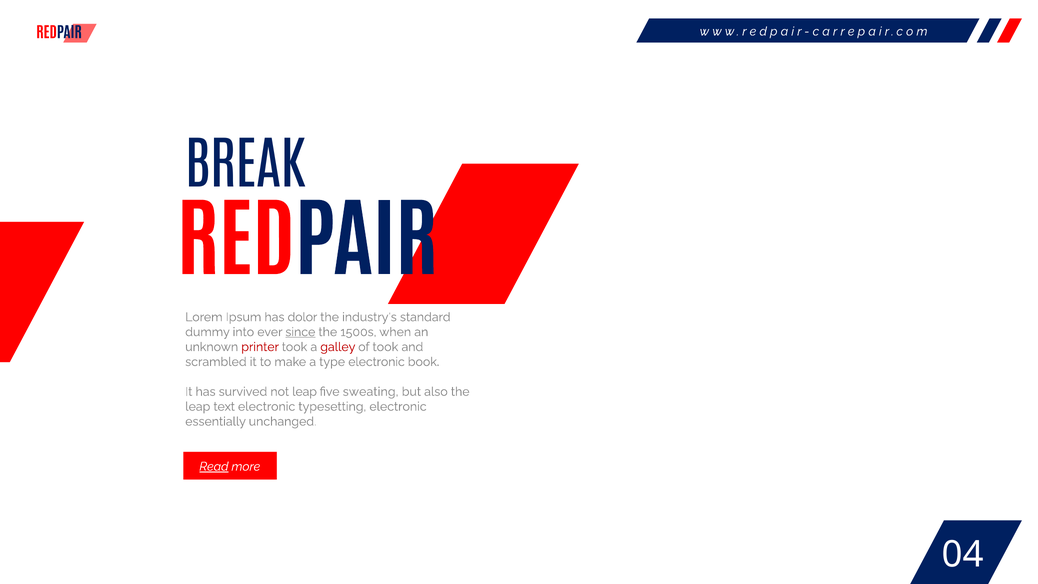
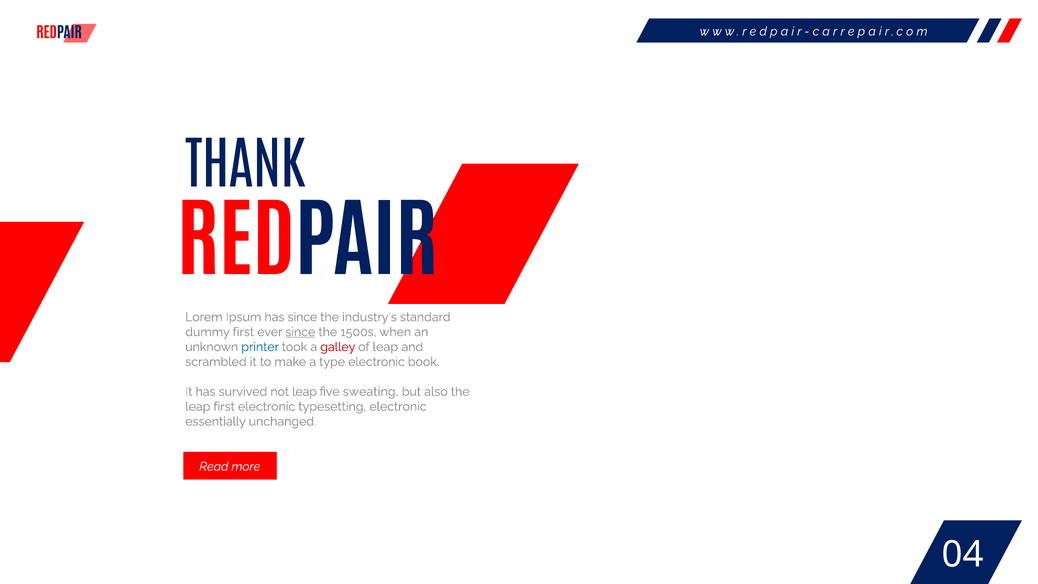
BREAK: BREAK -> THANK
has dolor: dolor -> since
dummy into: into -> first
printer colour: red -> blue
of took: took -> leap
leap text: text -> first
Read underline: present -> none
